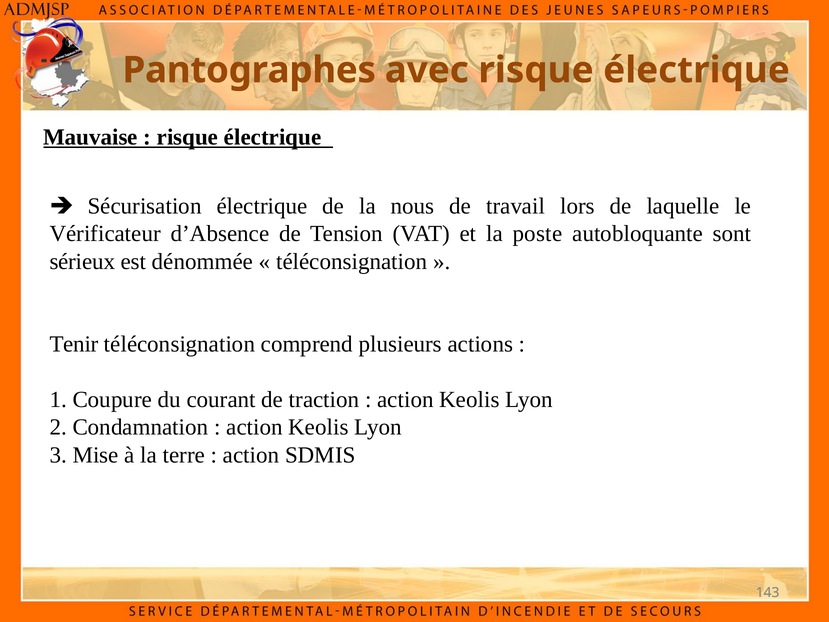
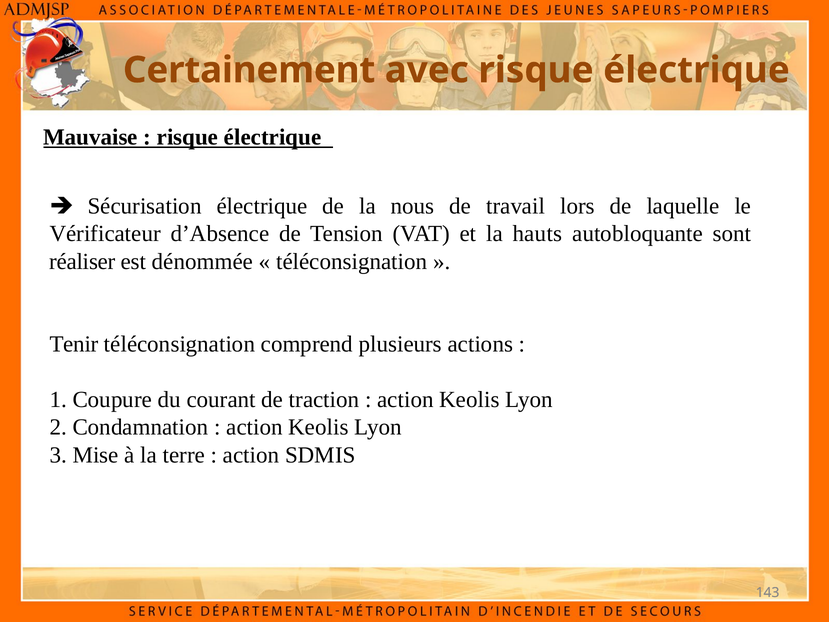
Pantographes: Pantographes -> Certainement
poste: poste -> hauts
sérieux: sérieux -> réaliser
